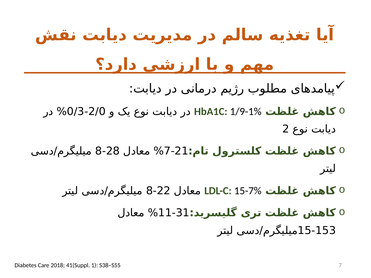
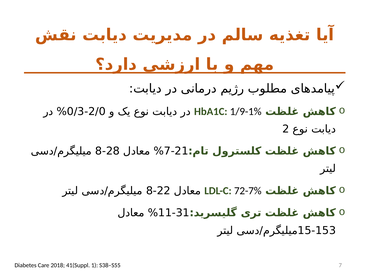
15-7%: 15-7% -> 72-7%
